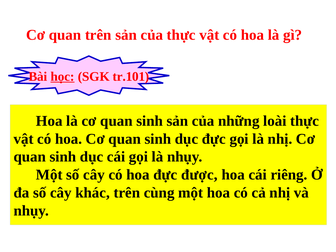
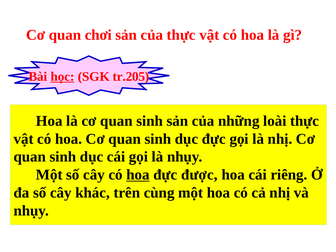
quan trên: trên -> chơi
tr.101: tr.101 -> tr.205
hoa at (138, 175) underline: none -> present
